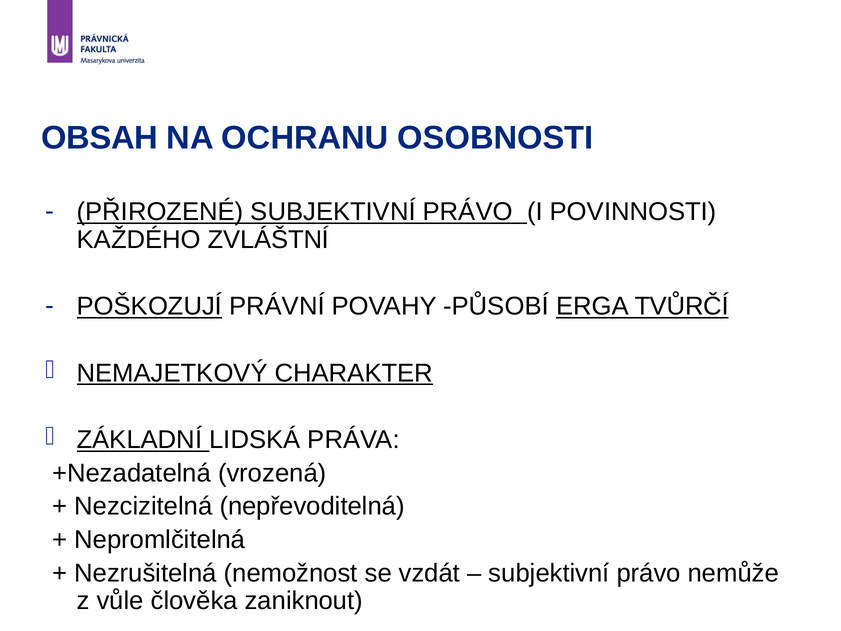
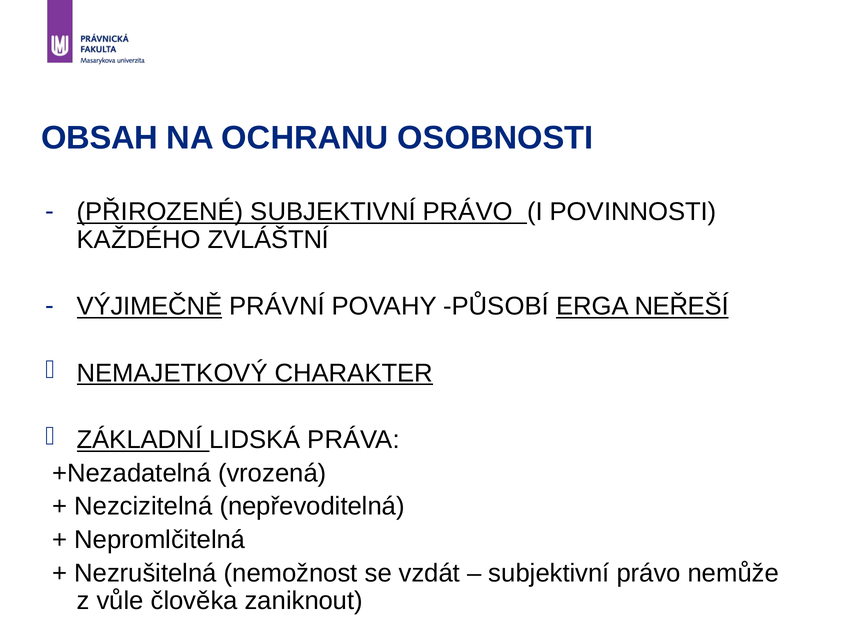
POŠKOZUJÍ: POŠKOZUJÍ -> VÝJIMEČNĚ
TVŮRČÍ: TVŮRČÍ -> NEŘEŠÍ
